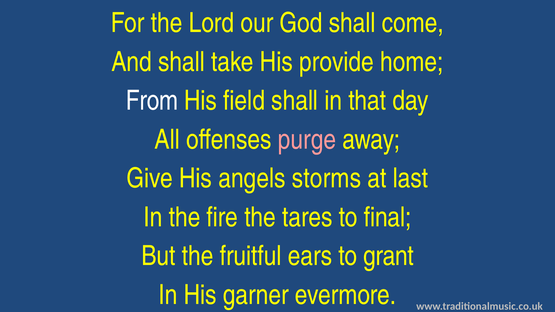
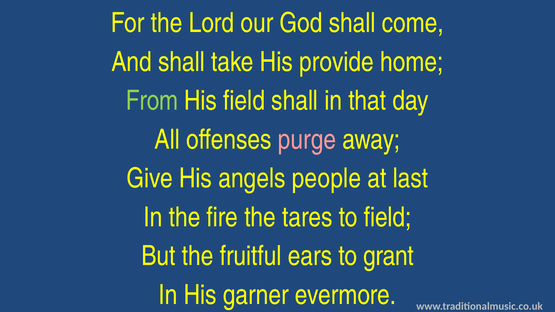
From colour: white -> light green
storms: storms -> people
to final: final -> field
